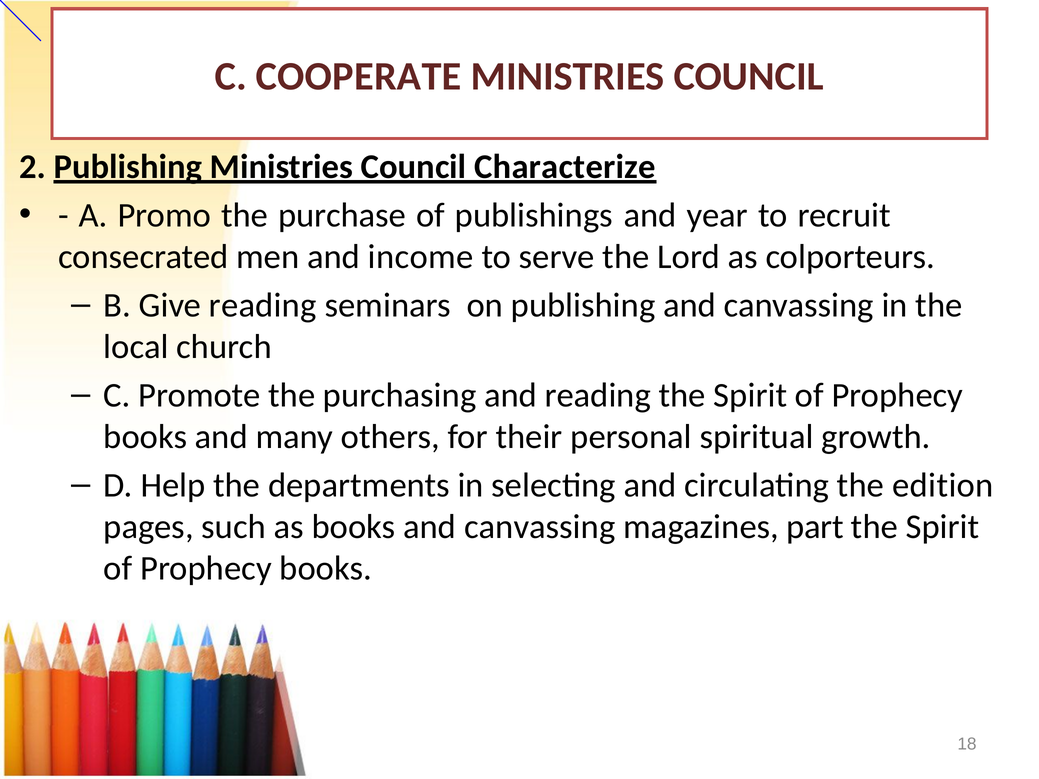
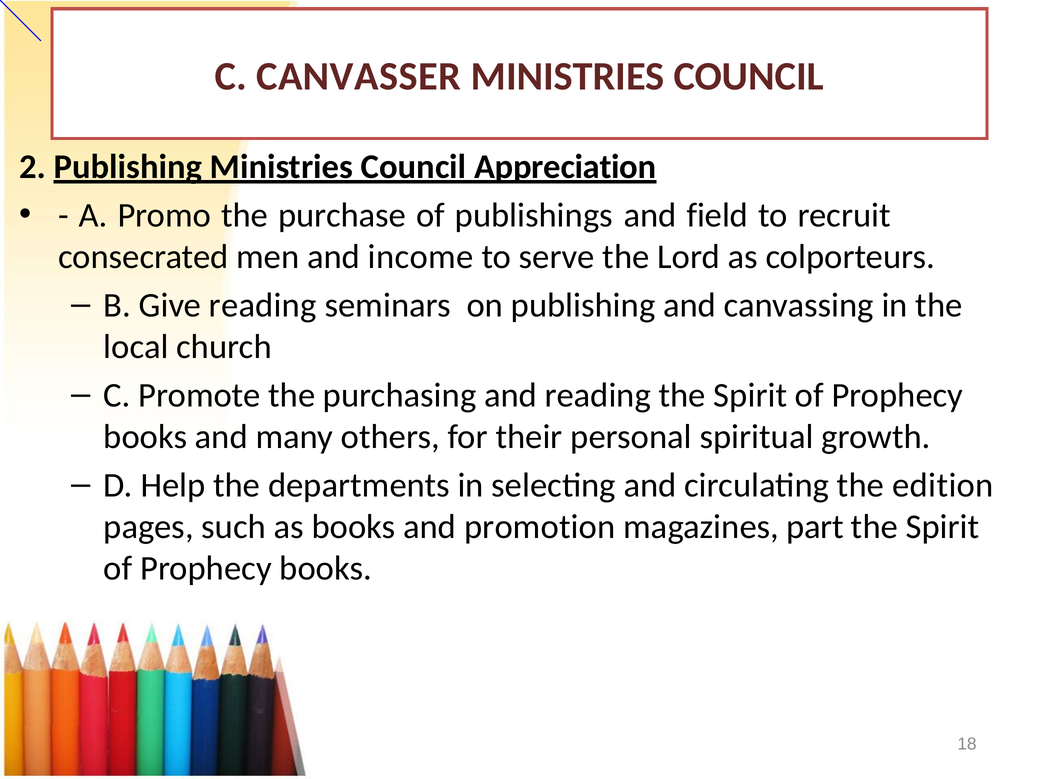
COOPERATE: COOPERATE -> CANVASSER
Characterize: Characterize -> Appreciation
year: year -> field
books and canvassing: canvassing -> promotion
